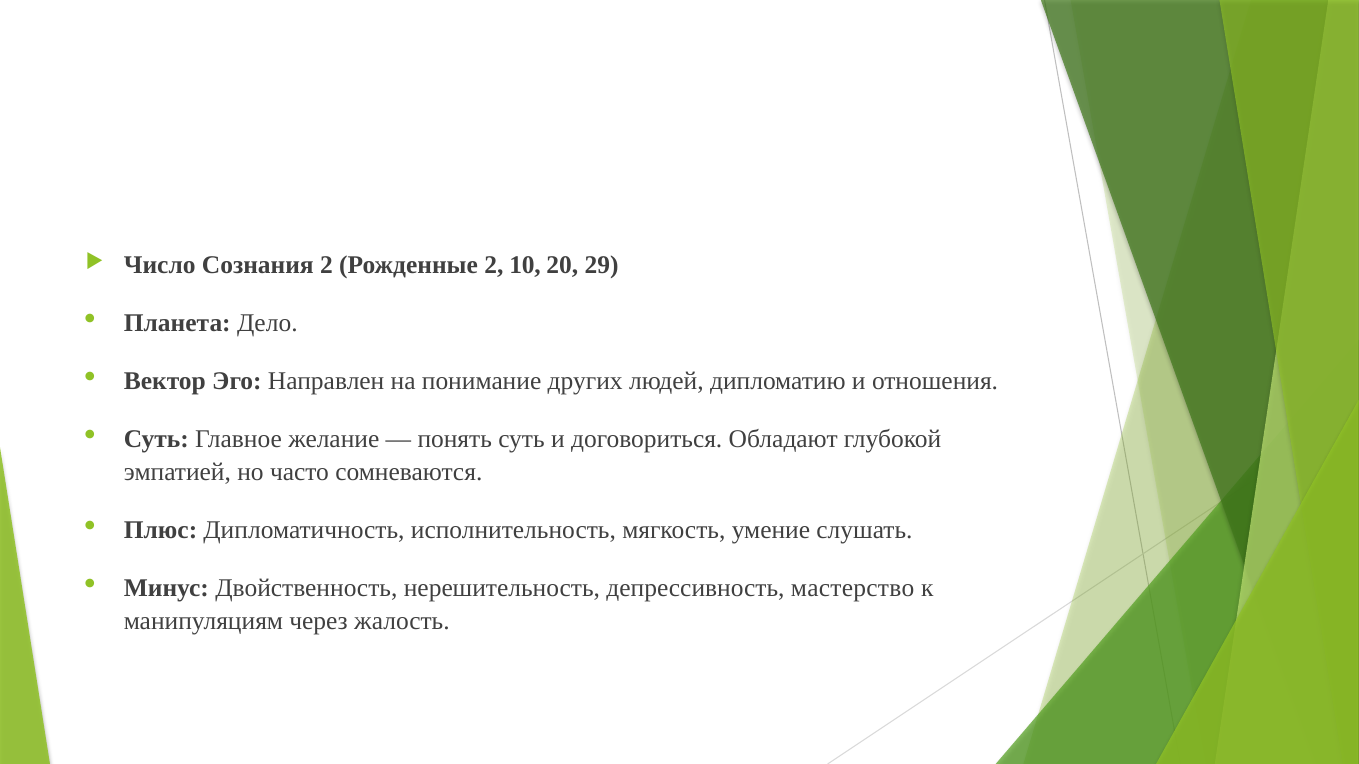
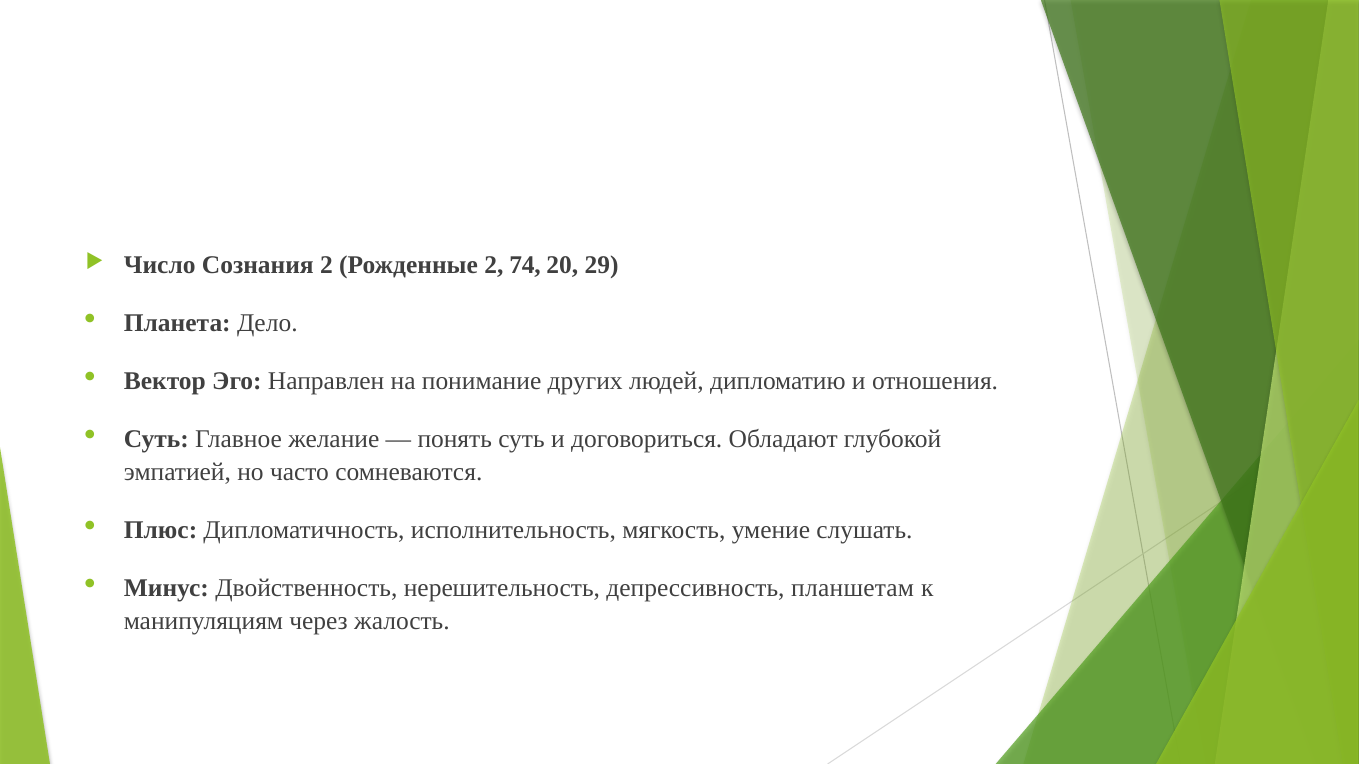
10: 10 -> 74
мастерство: мастерство -> планшетам
